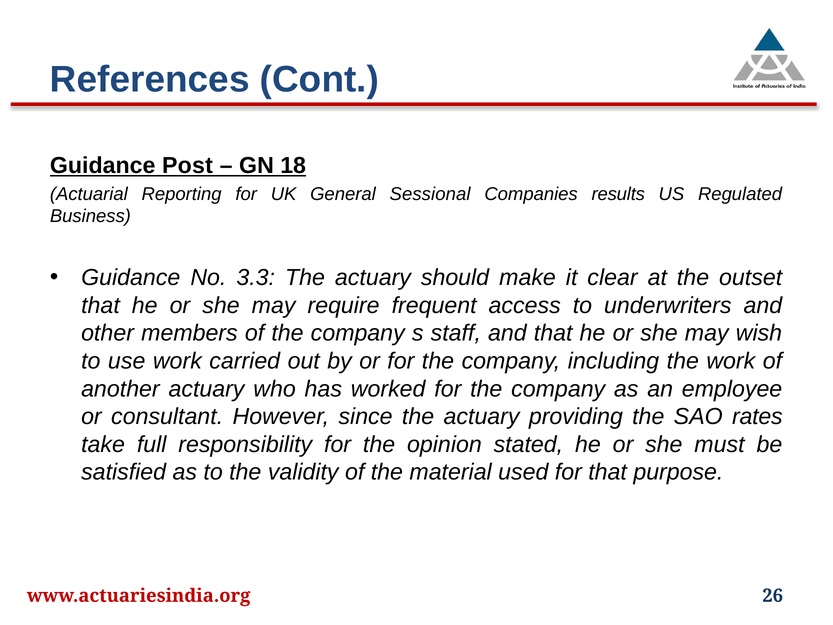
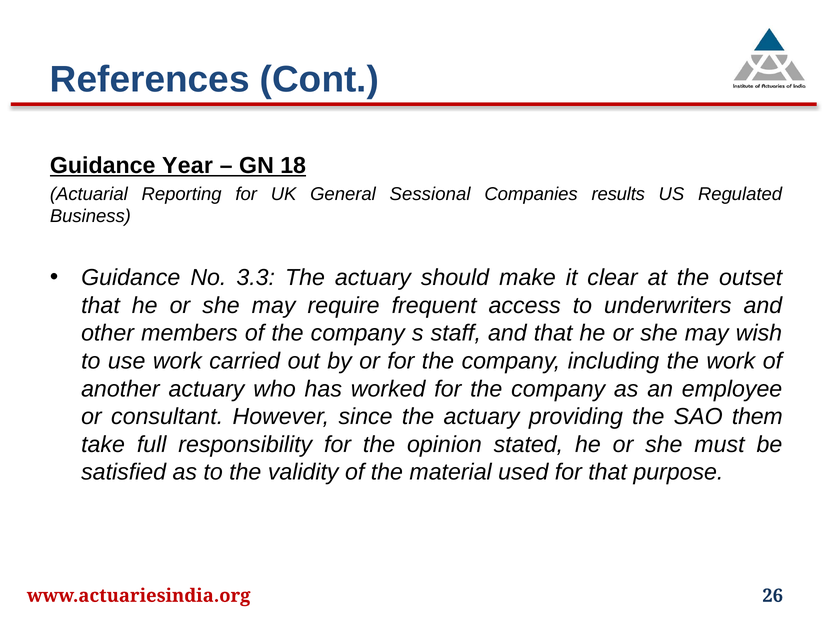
Post: Post -> Year
rates: rates -> them
